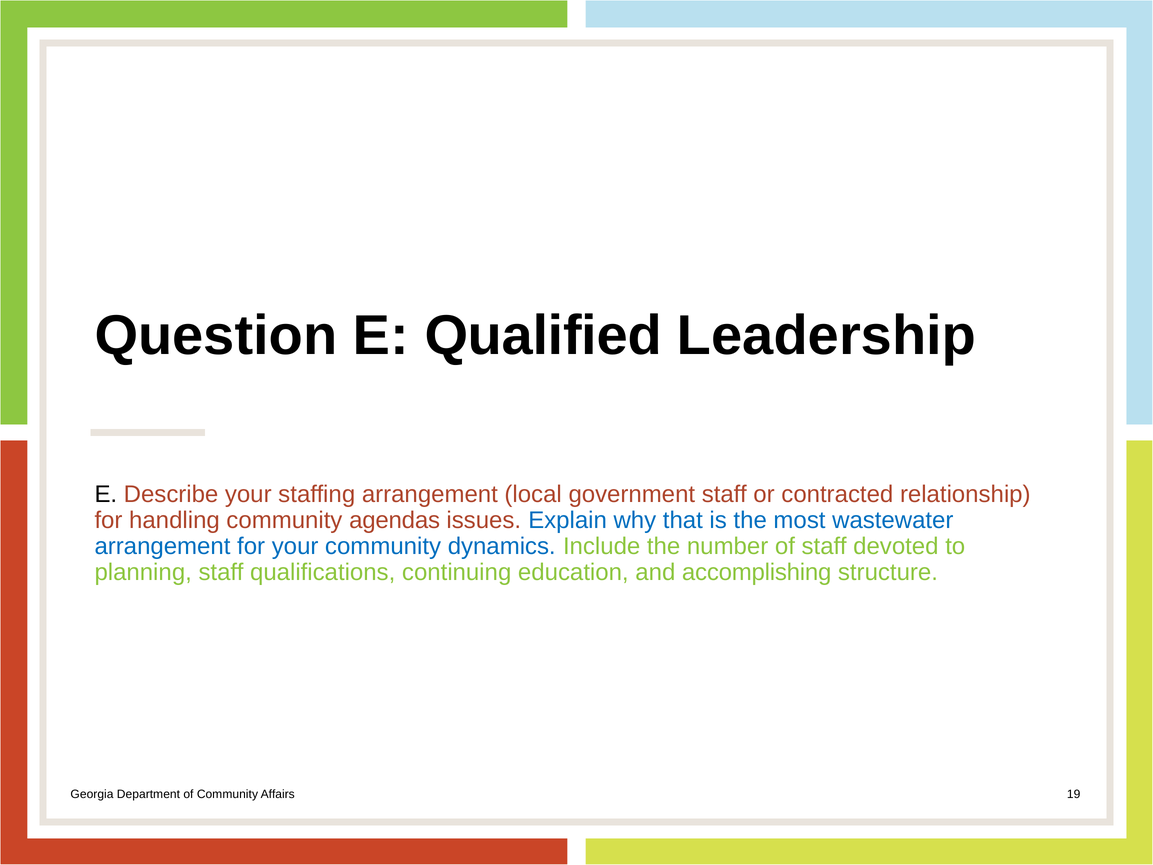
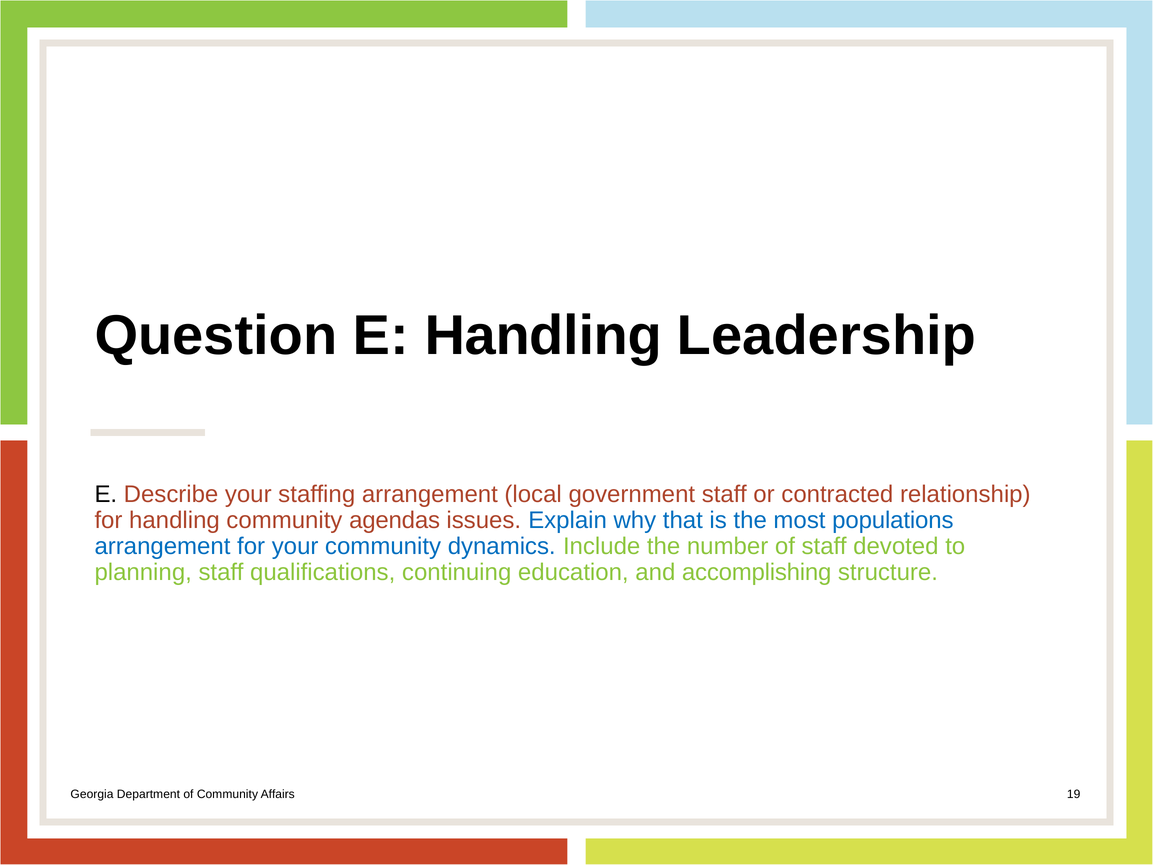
E Qualified: Qualified -> Handling
wastewater: wastewater -> populations
